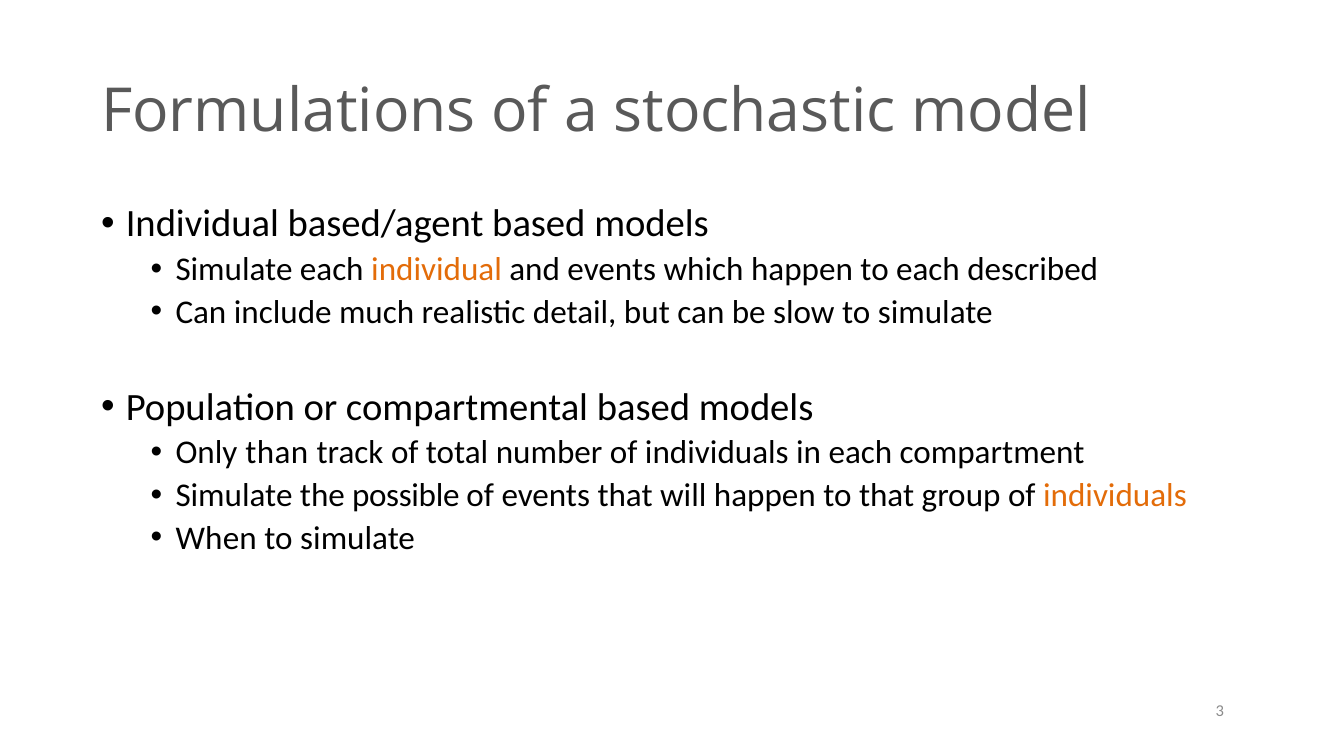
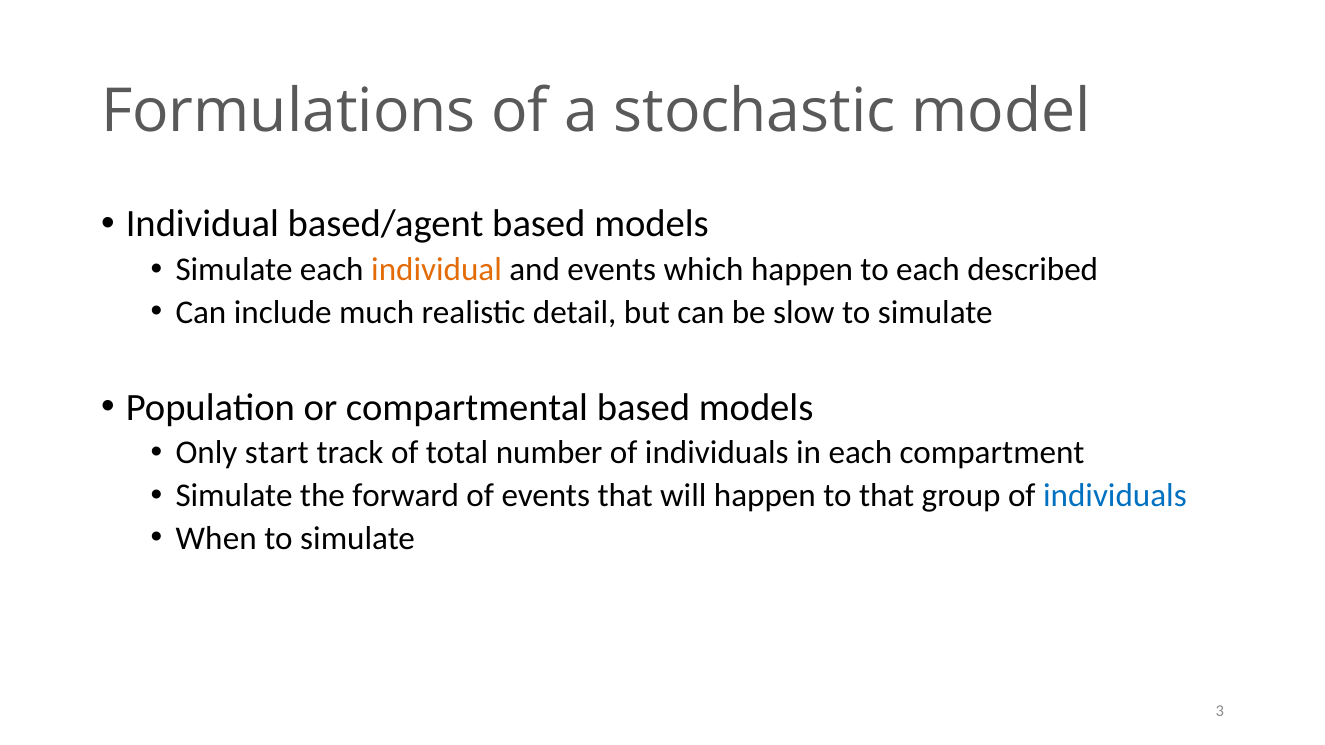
than: than -> start
possible: possible -> forward
individuals at (1115, 496) colour: orange -> blue
